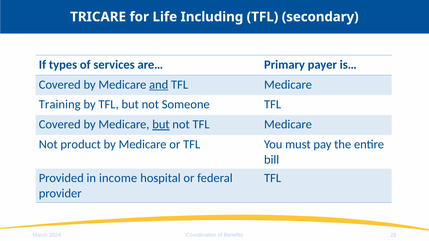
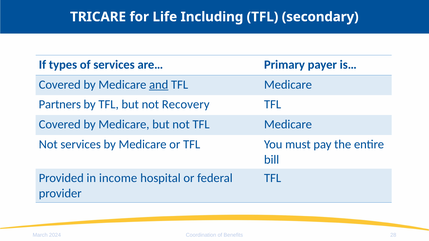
Training: Training -> Partners
Someone: Someone -> Recovery
but at (161, 125) underline: present -> none
Not product: product -> services
